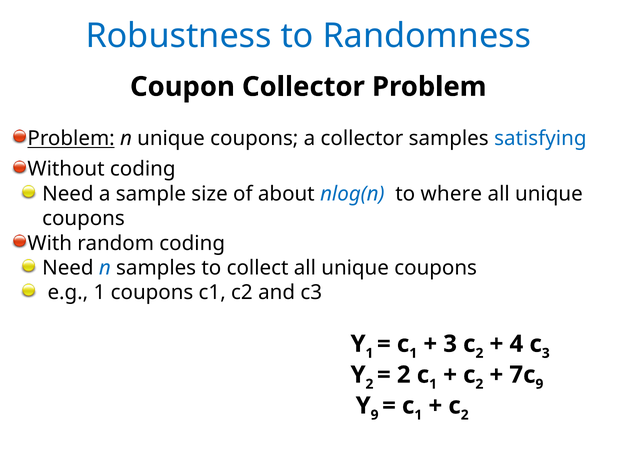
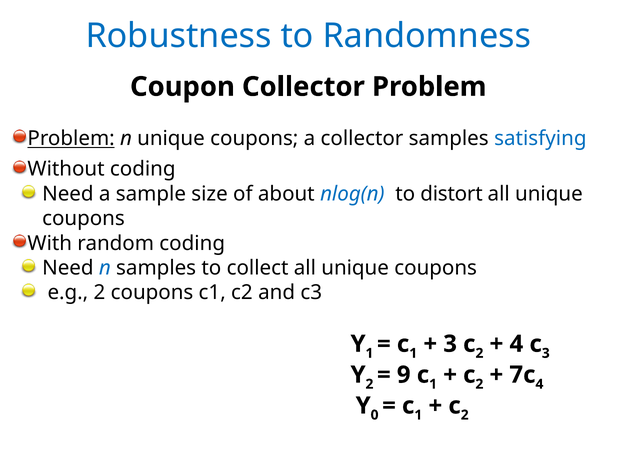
where: where -> distort
e.g 1: 1 -> 2
2 at (404, 375): 2 -> 9
9 at (539, 384): 9 -> 4
9 at (375, 415): 9 -> 0
